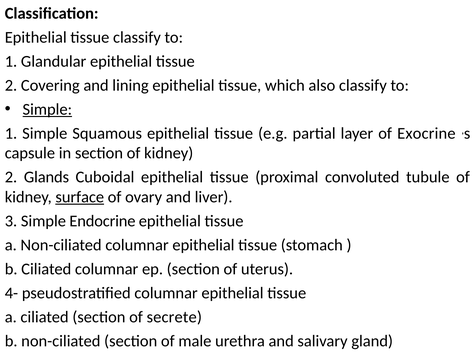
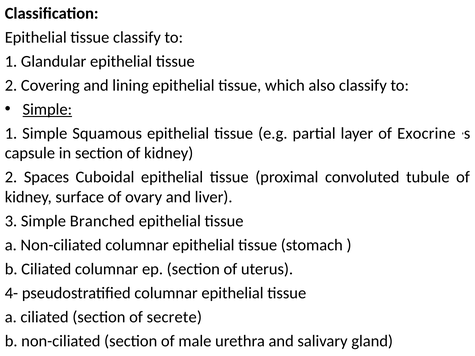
Glands: Glands -> Spaces
surface underline: present -> none
Endocrine: Endocrine -> Branched
